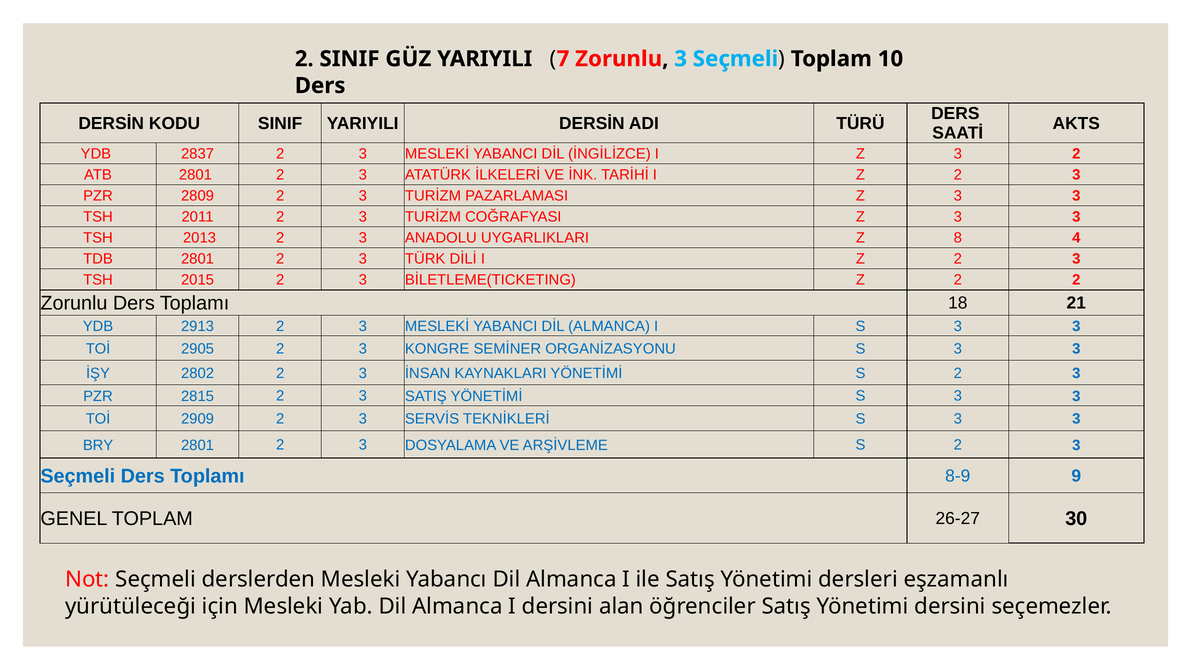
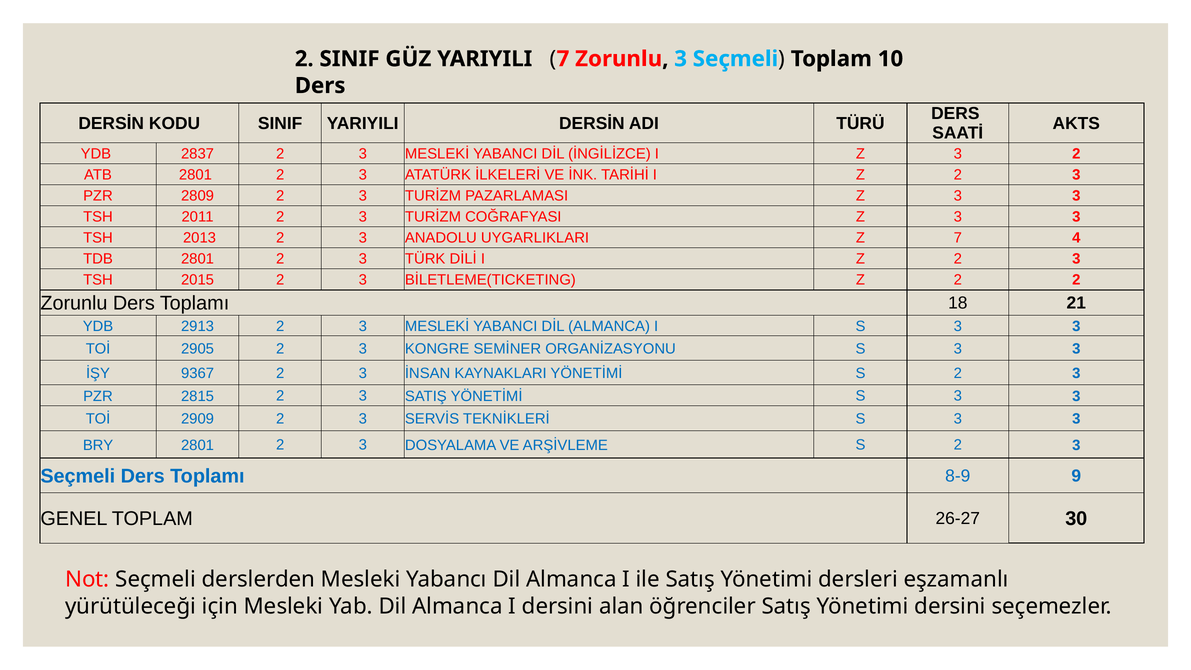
Z 8: 8 -> 7
2802: 2802 -> 9367
